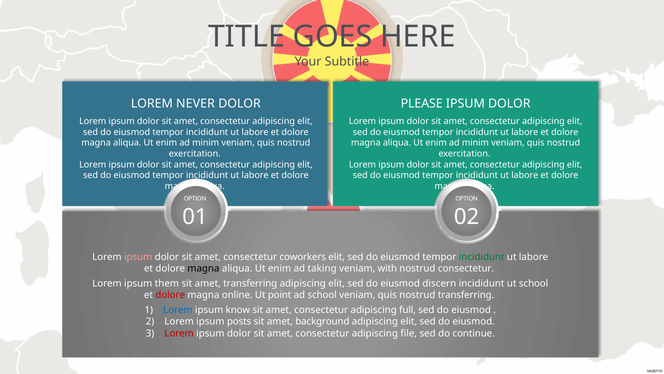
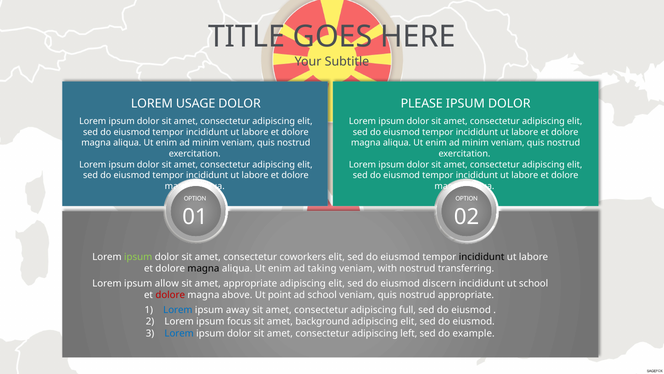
NEVER: NEVER -> USAGE
ipsum at (138, 256) colour: pink -> light green
incididunt at (482, 256) colour: green -> black
nostrud consectetur: consectetur -> transferring
them: them -> allow
amet transferring: transferring -> appropriate
online: online -> above
nostrud transferring: transferring -> appropriate
know: know -> away
posts: posts -> focus
Lorem at (179, 333) colour: red -> blue
file: file -> left
continue: continue -> example
